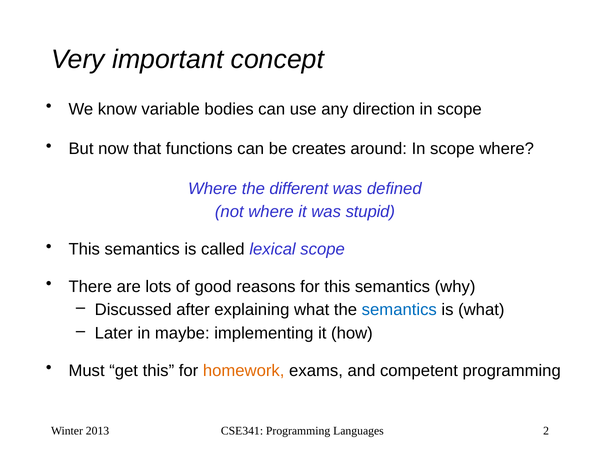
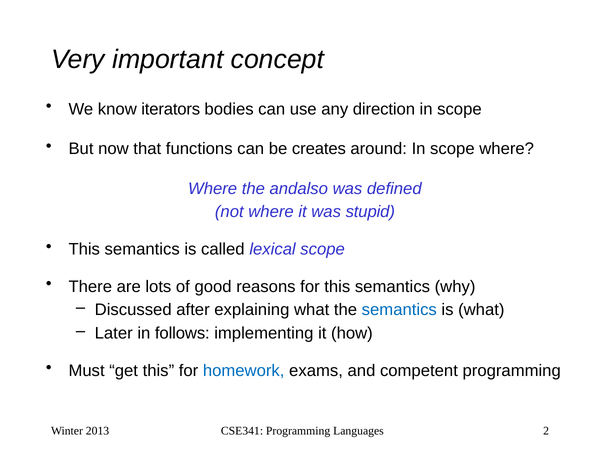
variable: variable -> iterators
different: different -> andalso
maybe: maybe -> follows
homework colour: orange -> blue
